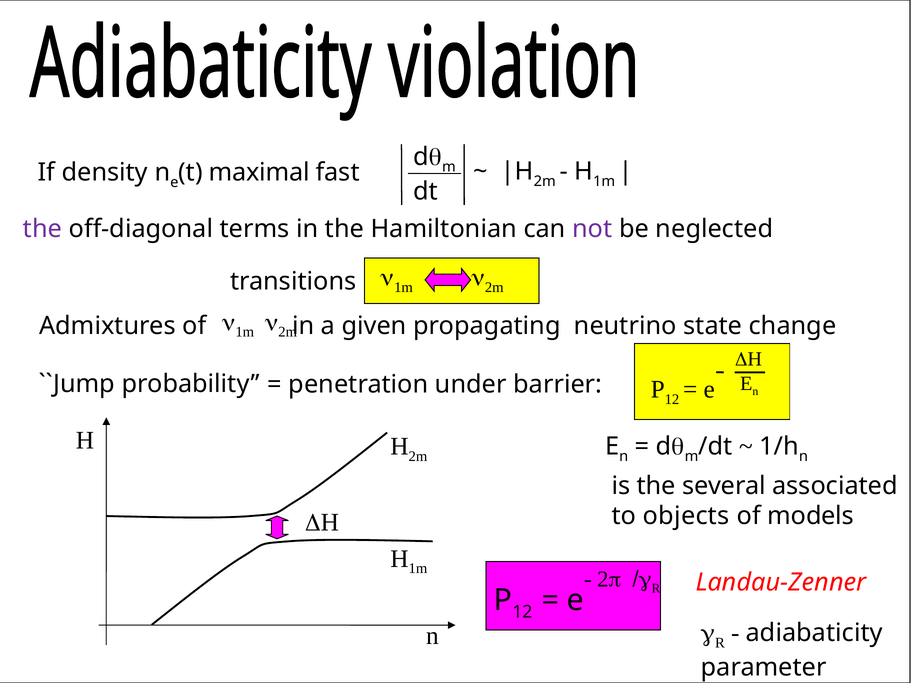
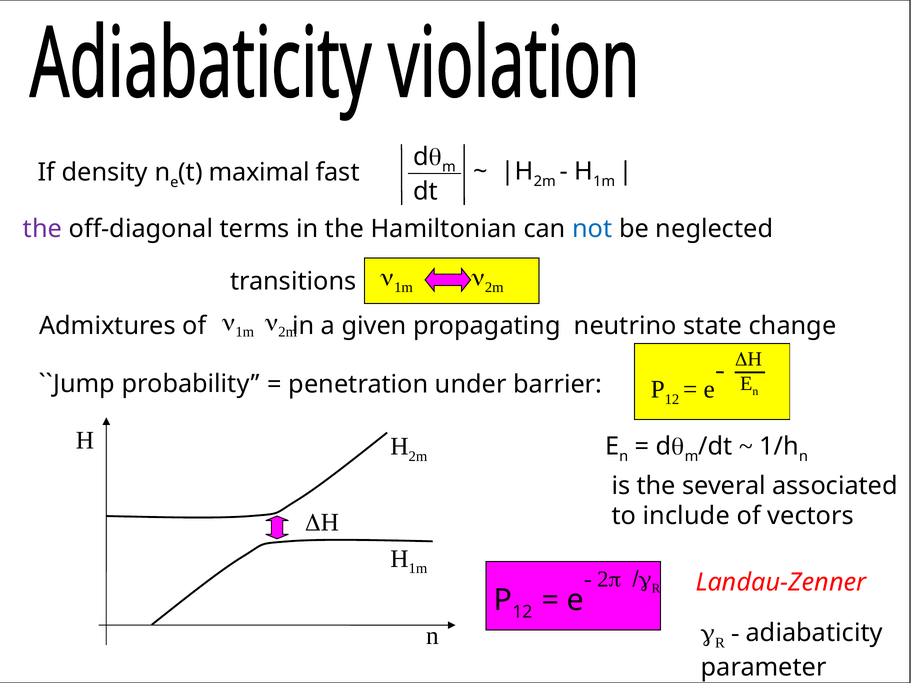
not colour: purple -> blue
objects: objects -> include
models: models -> vectors
